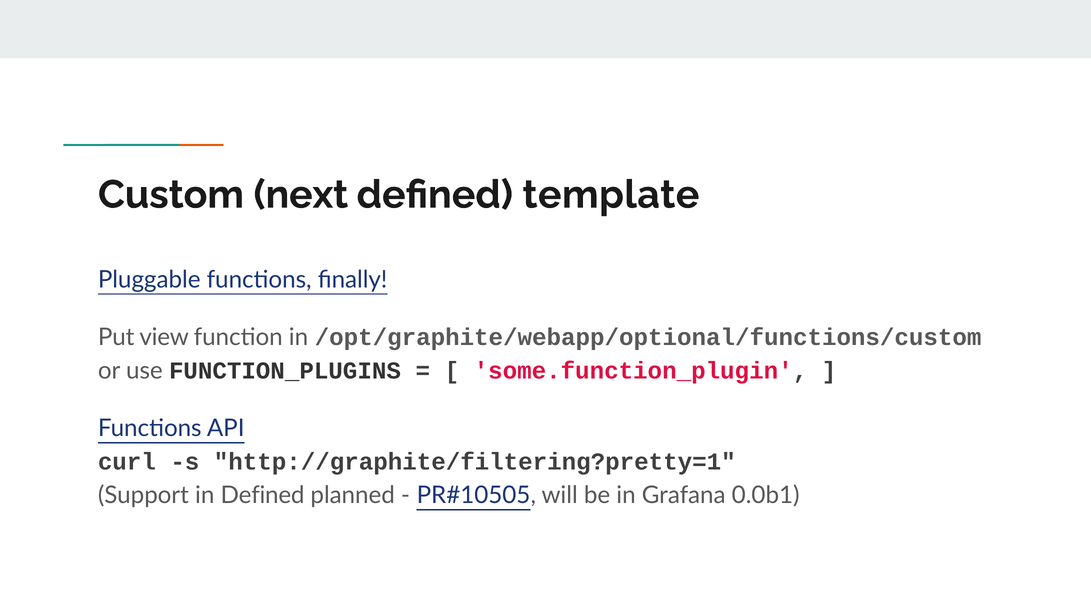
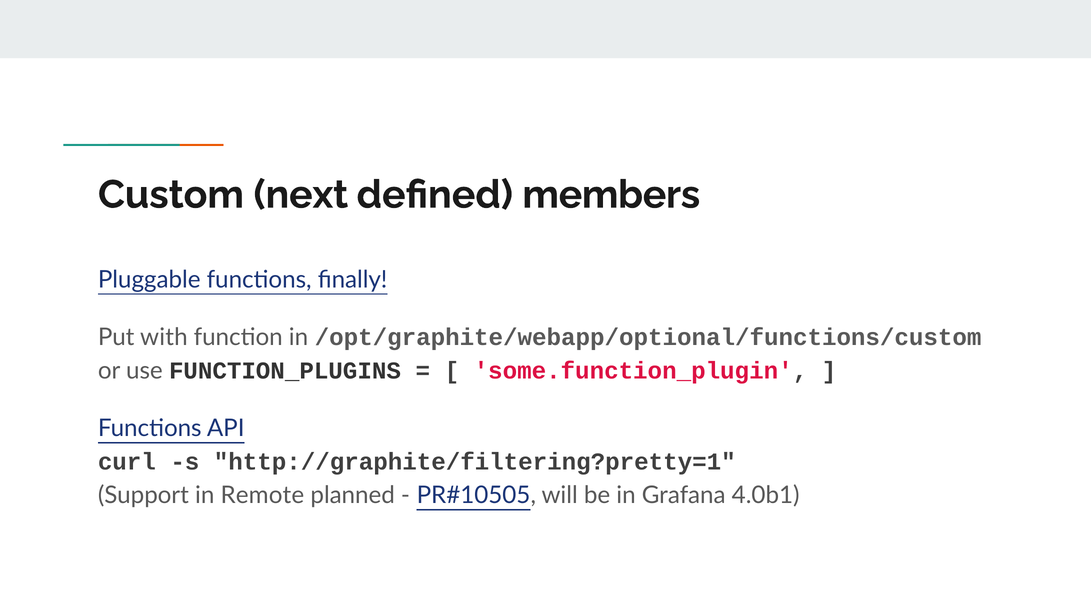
template: template -> members
view: view -> with
in Defined: Defined -> Remote
0.0b1: 0.0b1 -> 4.0b1
